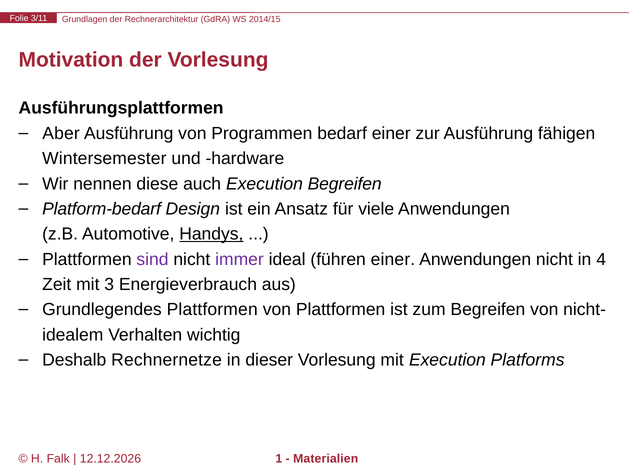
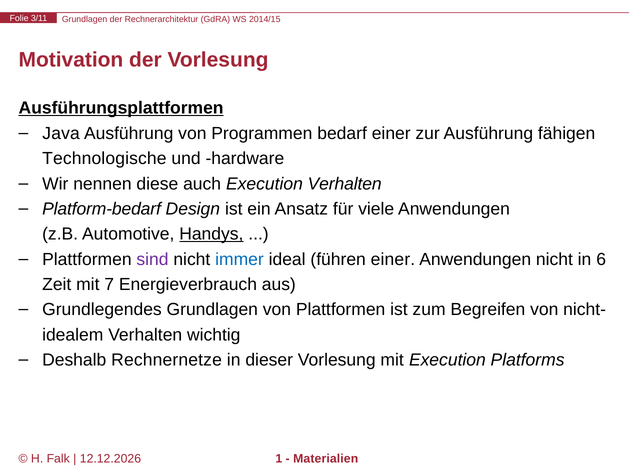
Ausführungsplattformen underline: none -> present
Aber: Aber -> Java
Wintersemester: Wintersemester -> Technologische
Execution Begreifen: Begreifen -> Verhalten
immer colour: purple -> blue
4: 4 -> 6
3: 3 -> 7
Grundlegendes Plattformen: Plattformen -> Grundlagen
